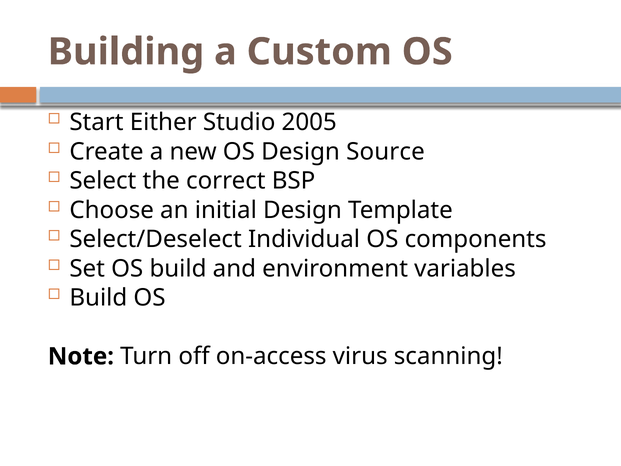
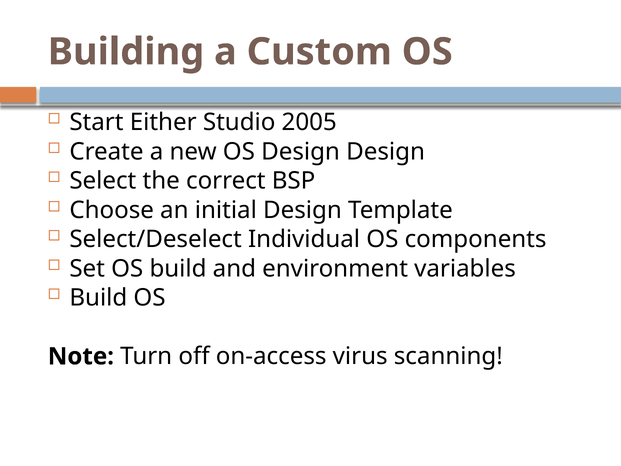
Design Source: Source -> Design
